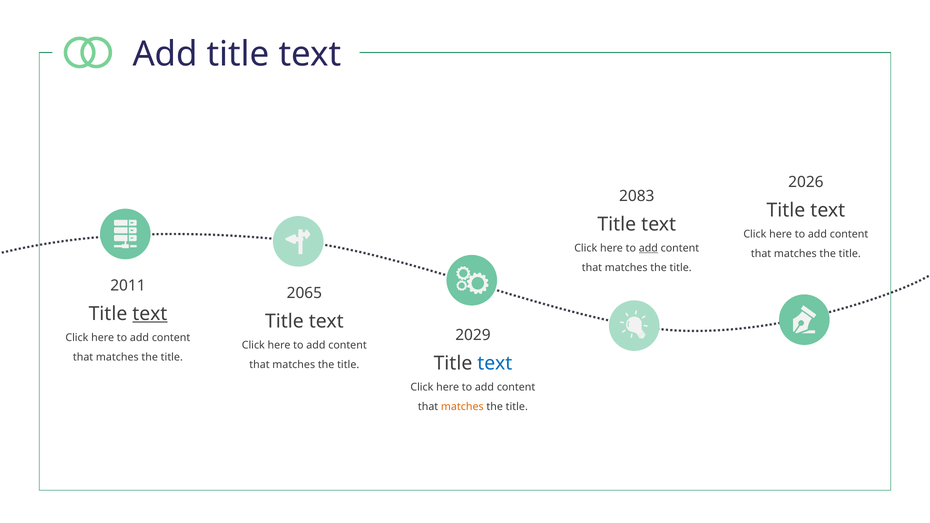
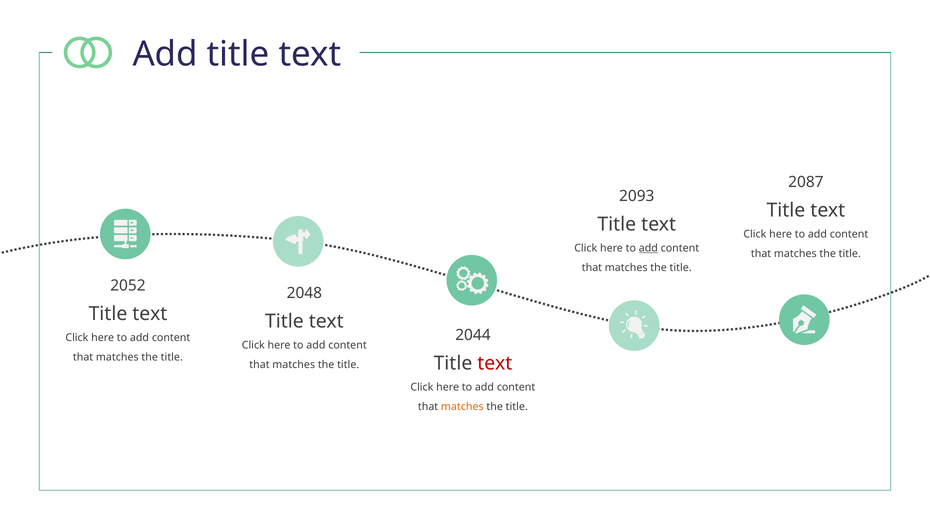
2026: 2026 -> 2087
2083: 2083 -> 2093
2011: 2011 -> 2052
2065: 2065 -> 2048
text at (150, 314) underline: present -> none
2029: 2029 -> 2044
text at (495, 363) colour: blue -> red
